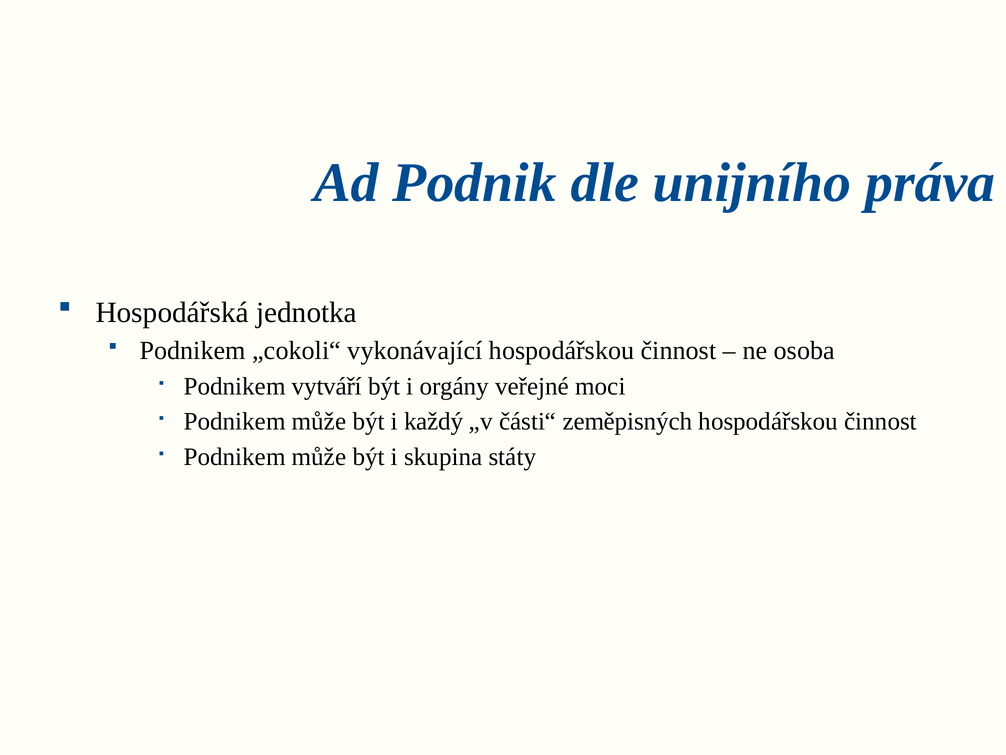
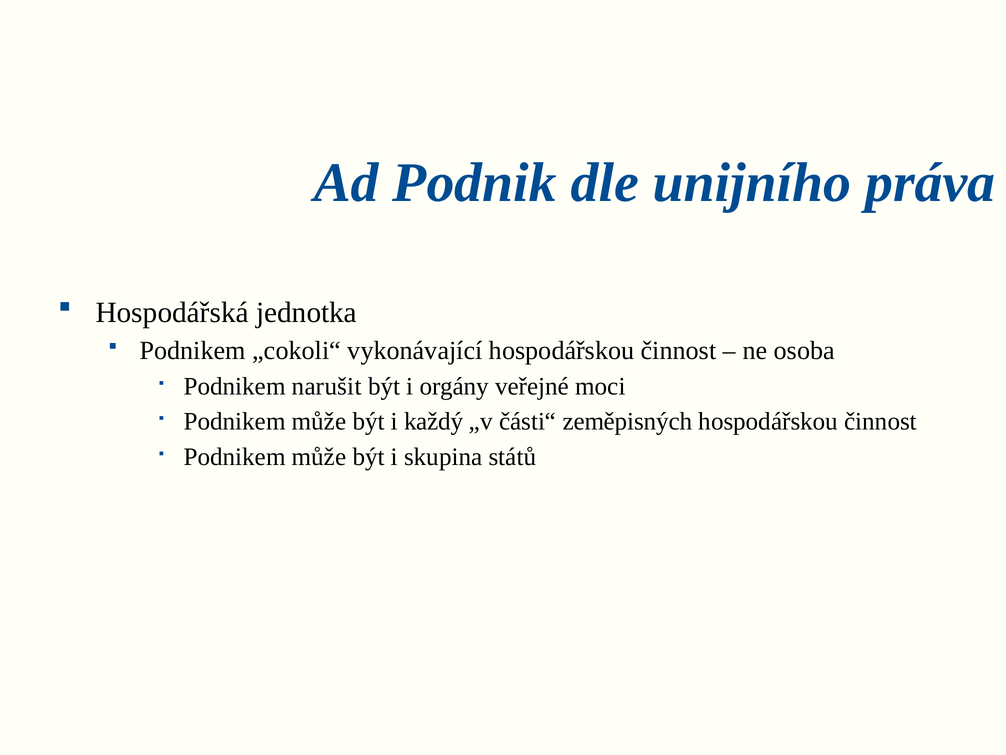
vytváří: vytváří -> narušit
státy: státy -> států
